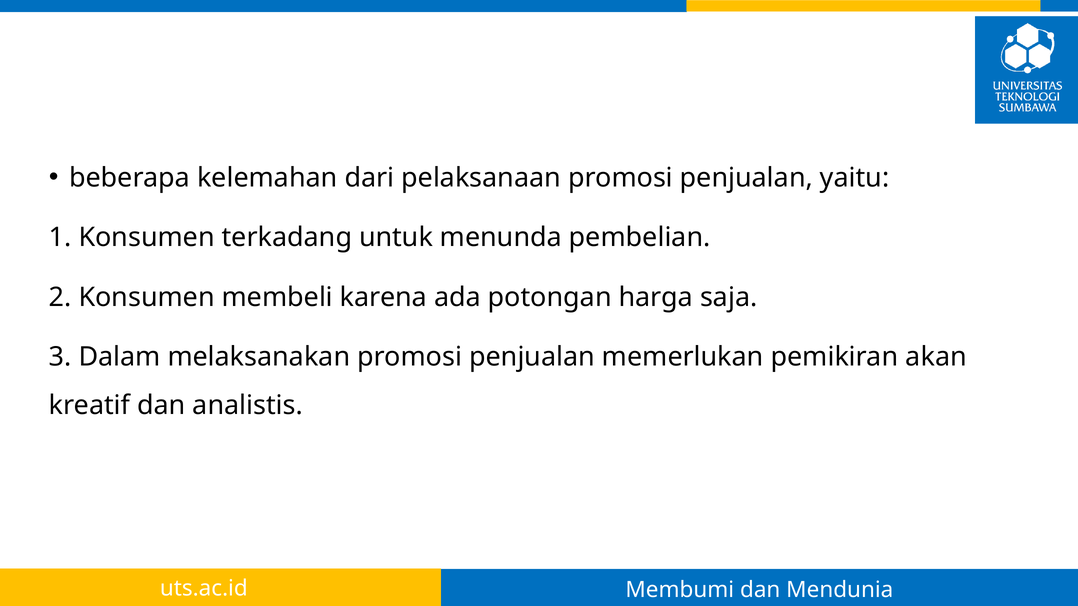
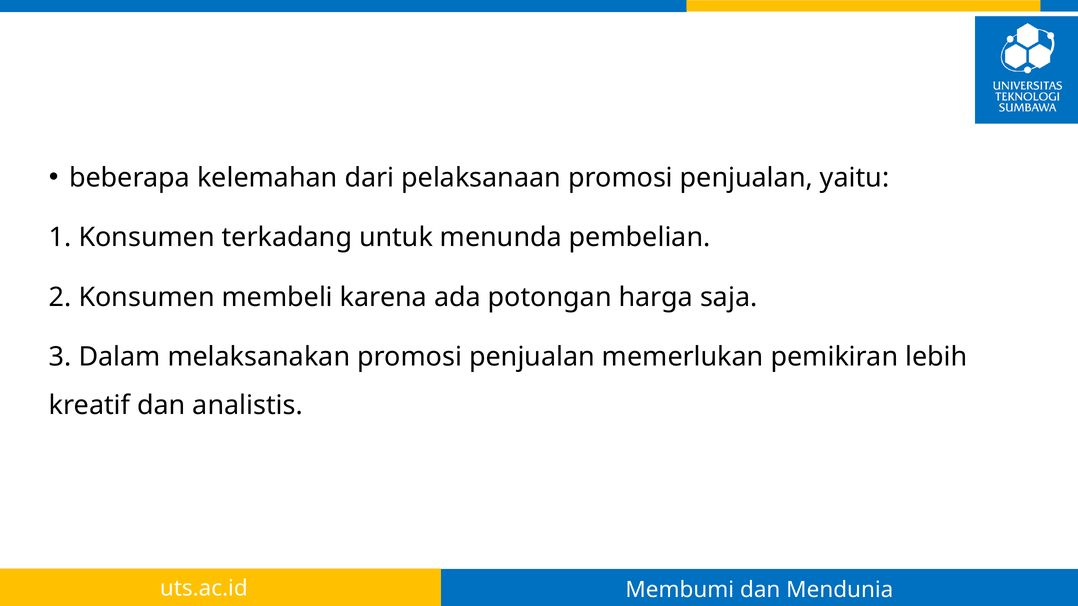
akan: akan -> lebih
